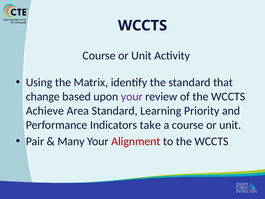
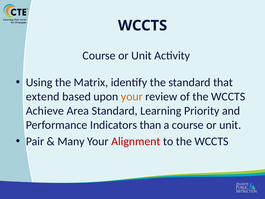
change: change -> extend
your at (132, 97) colour: purple -> orange
take: take -> than
